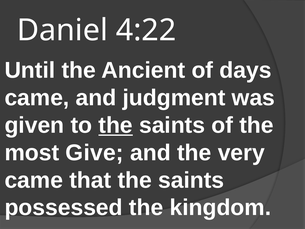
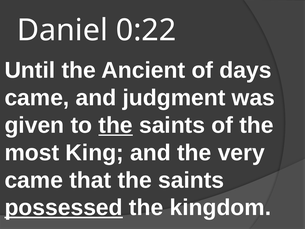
4:22: 4:22 -> 0:22
Give: Give -> King
possessed underline: none -> present
